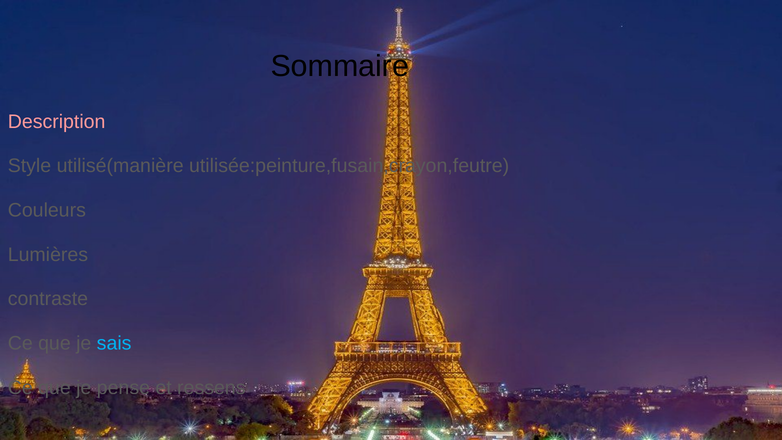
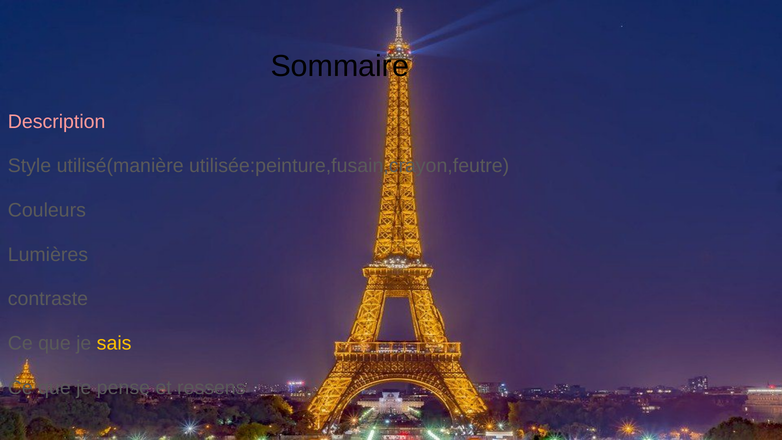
sais colour: light blue -> yellow
